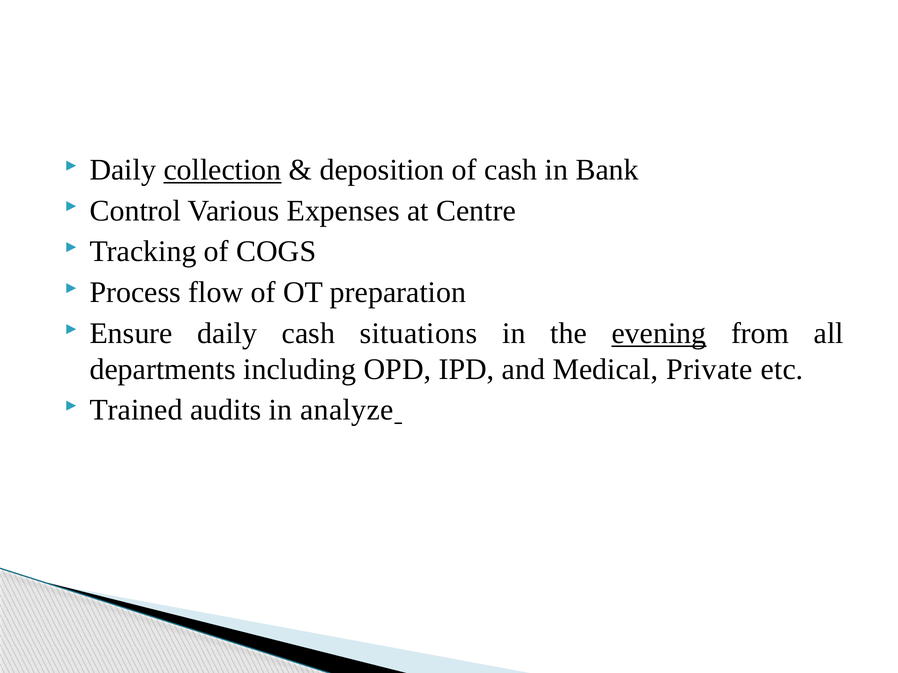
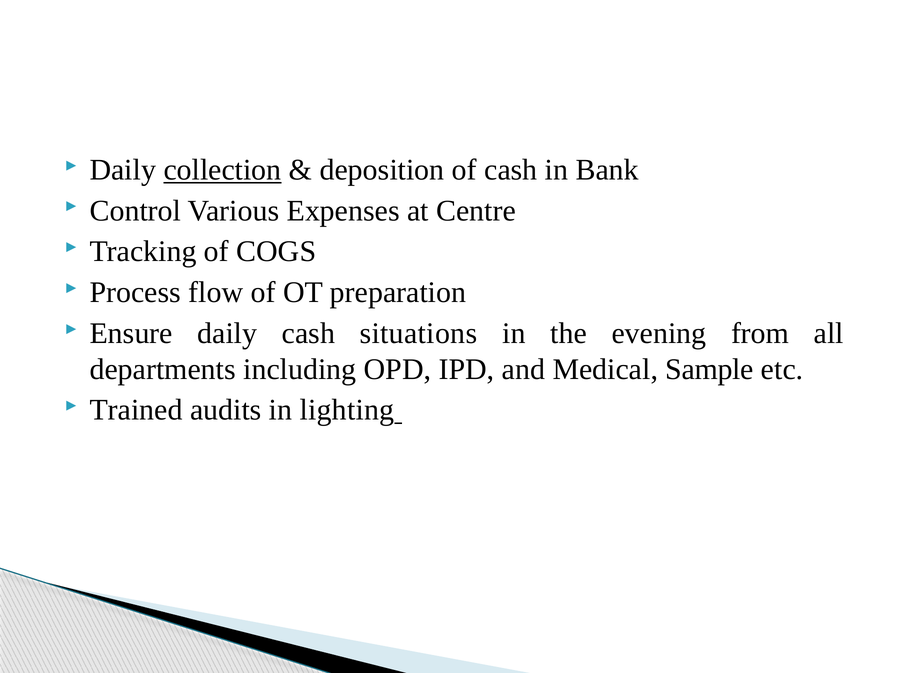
evening underline: present -> none
Private: Private -> Sample
analyze: analyze -> lighting
